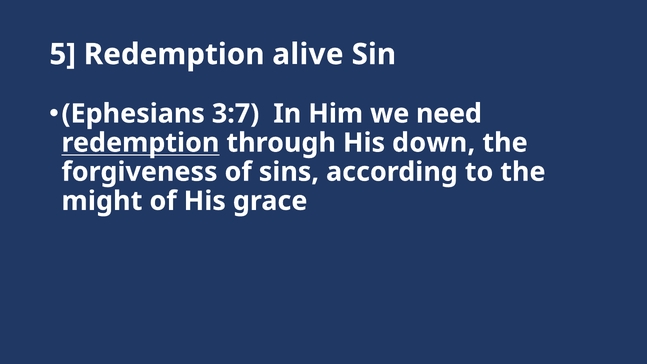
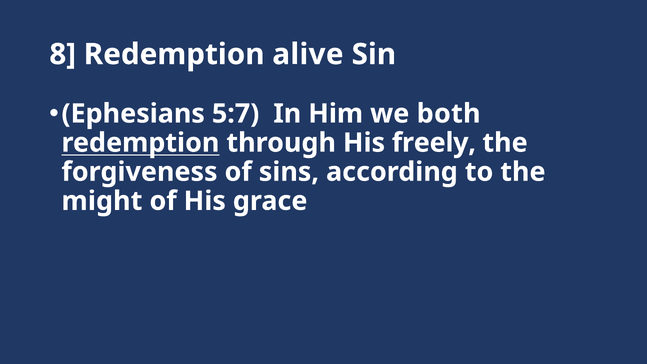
5: 5 -> 8
3:7: 3:7 -> 5:7
need: need -> both
down: down -> freely
